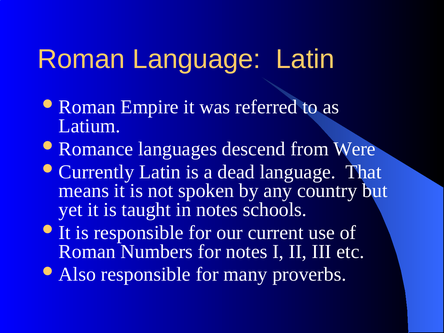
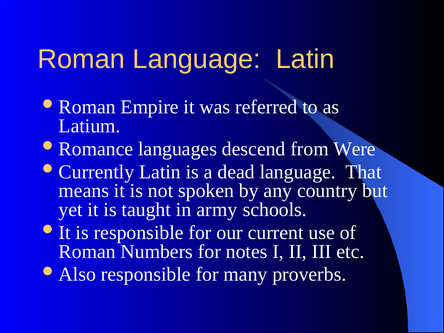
in notes: notes -> army
